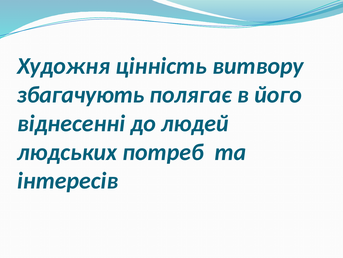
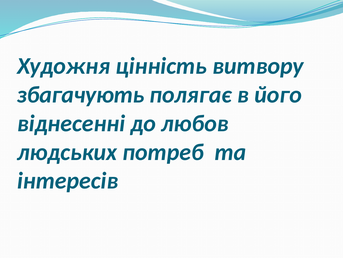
людей: людей -> любов
